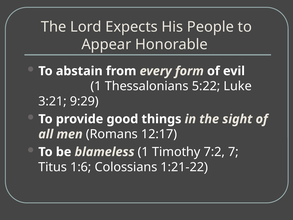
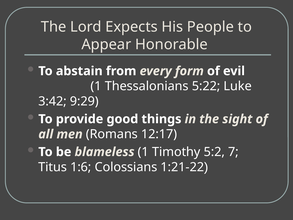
3:21: 3:21 -> 3:42
7:2: 7:2 -> 5:2
